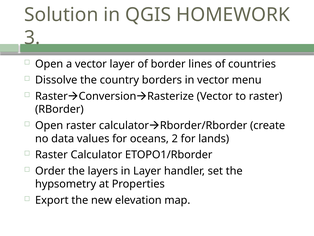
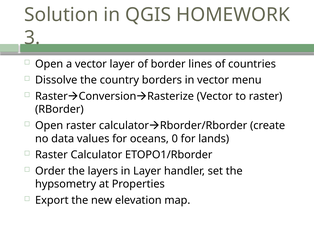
2: 2 -> 0
